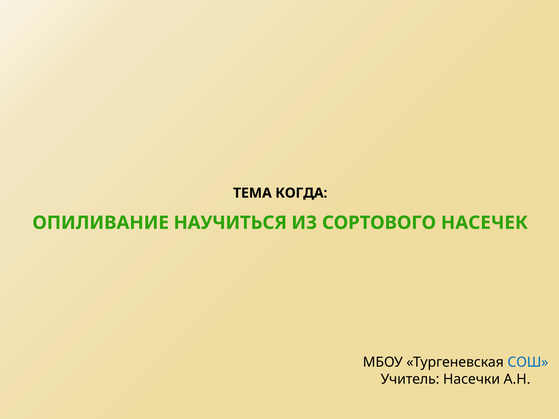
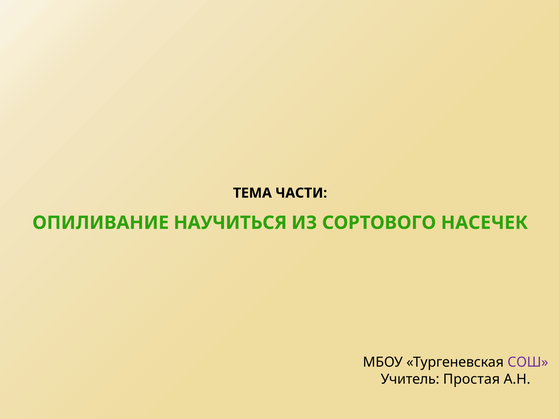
КОГДА: КОГДА -> ЧАСТИ
СОШ colour: blue -> purple
Насечки: Насечки -> Простая
